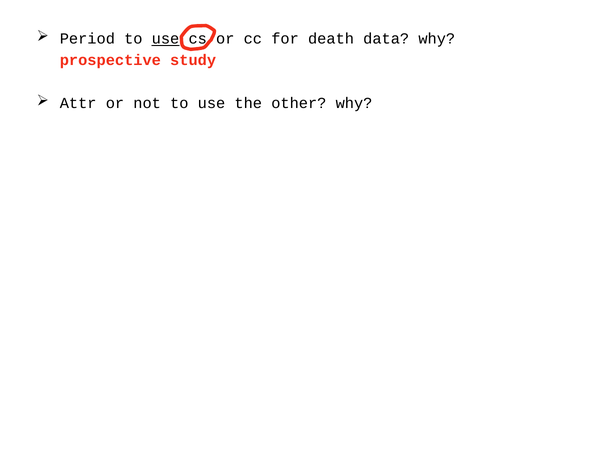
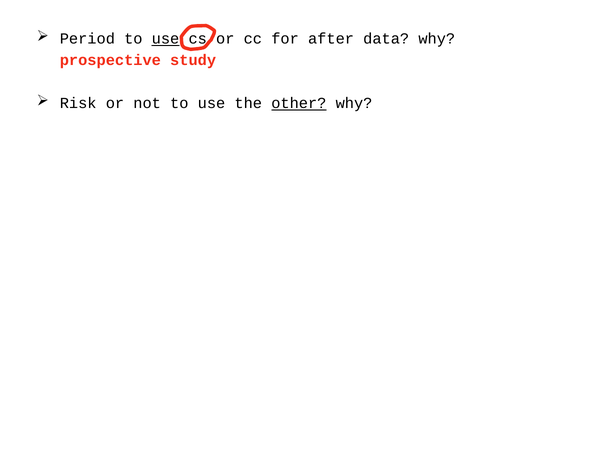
death: death -> after
Attr: Attr -> Risk
other underline: none -> present
